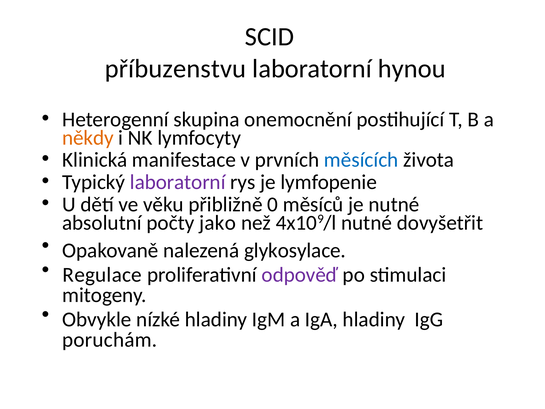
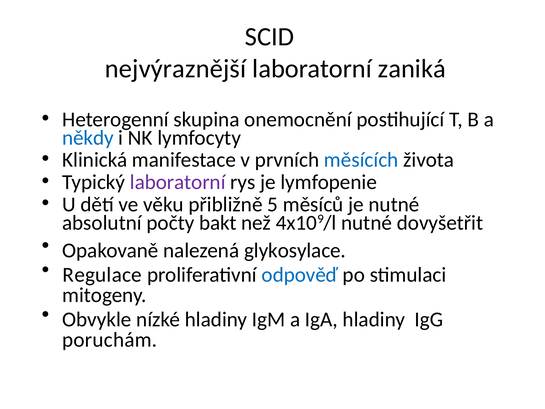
příbuzenstvu: příbuzenstvu -> nejvýraznější
hynou: hynou -> zaniká
někdy colour: orange -> blue
0: 0 -> 5
jako: jako -> bakt
odpověď colour: purple -> blue
